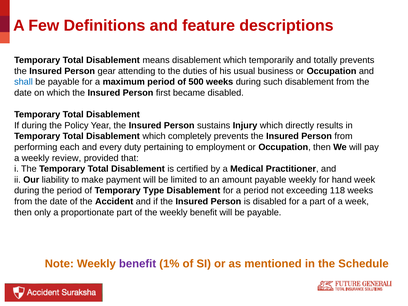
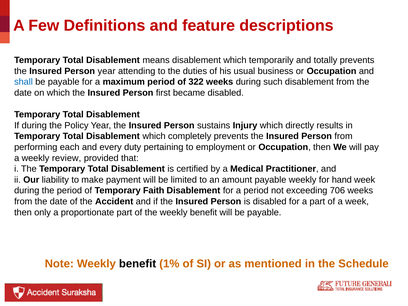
Person gear: gear -> year
500: 500 -> 322
Type: Type -> Faith
118: 118 -> 706
benefit at (138, 264) colour: purple -> black
